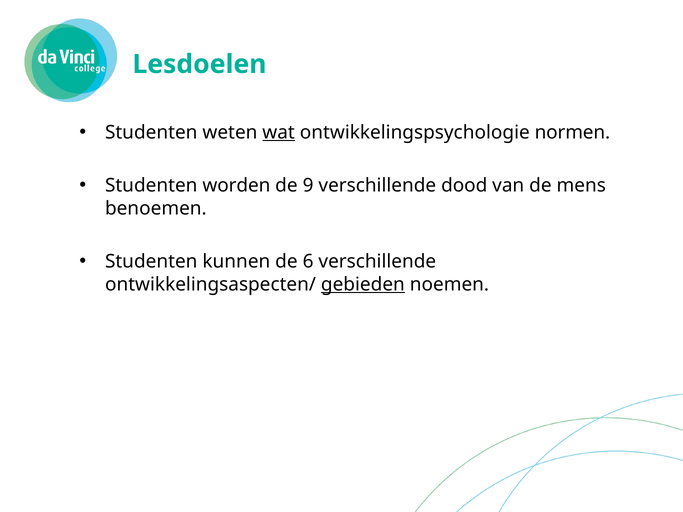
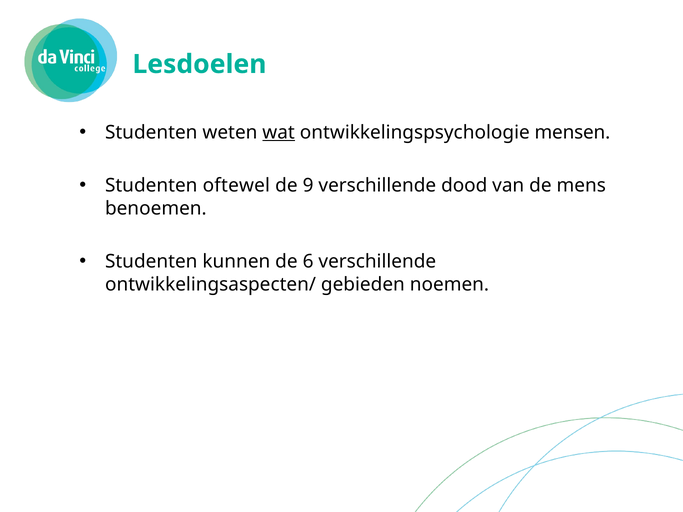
normen: normen -> mensen
worden: worden -> oftewel
gebieden underline: present -> none
